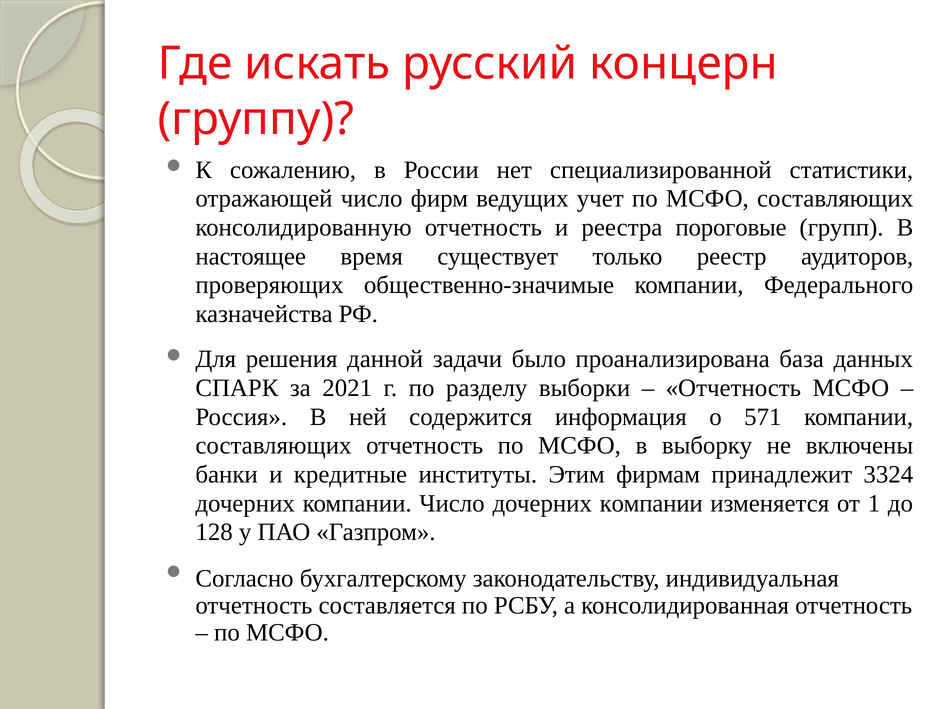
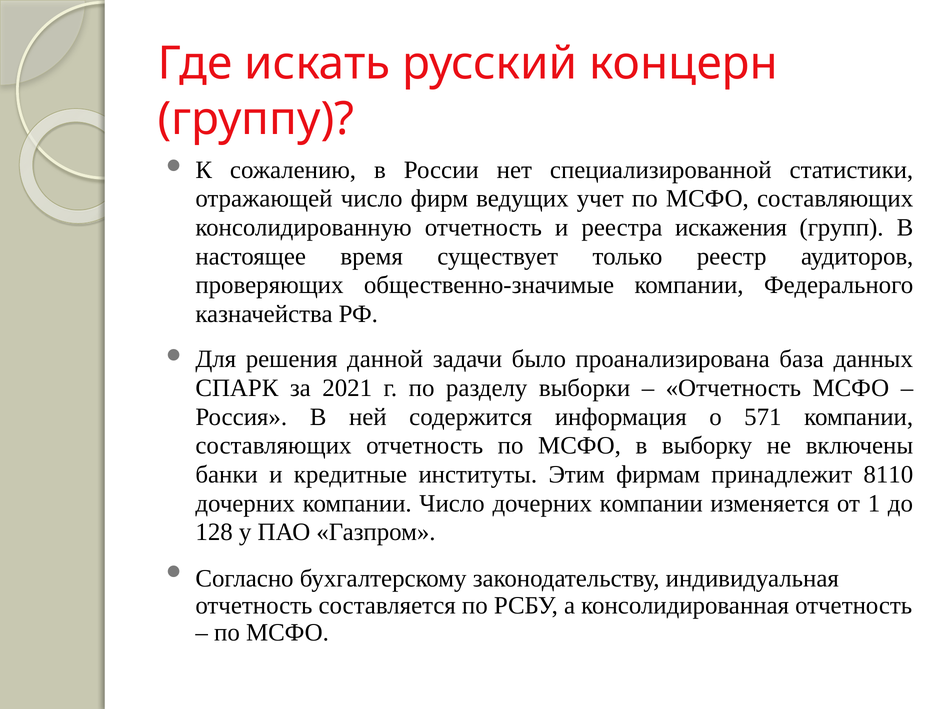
пороговые: пороговые -> искажения
3324: 3324 -> 8110
